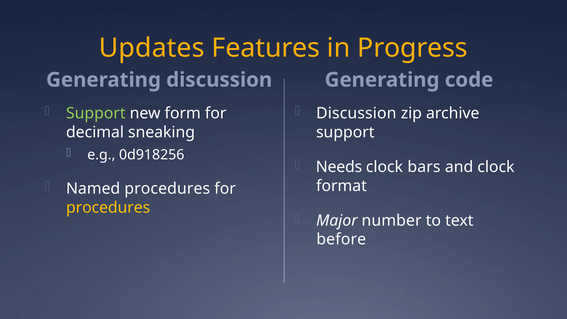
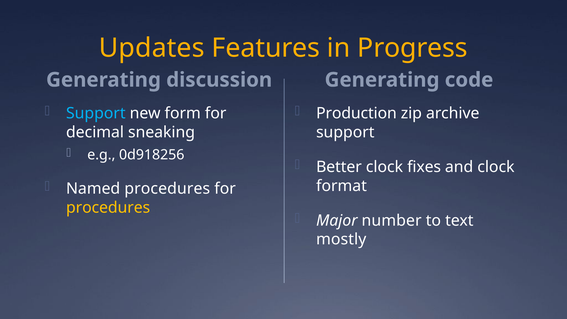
Support at (96, 113) colour: light green -> light blue
Discussion at (356, 113): Discussion -> Production
Needs: Needs -> Better
bars: bars -> fixes
before: before -> mostly
